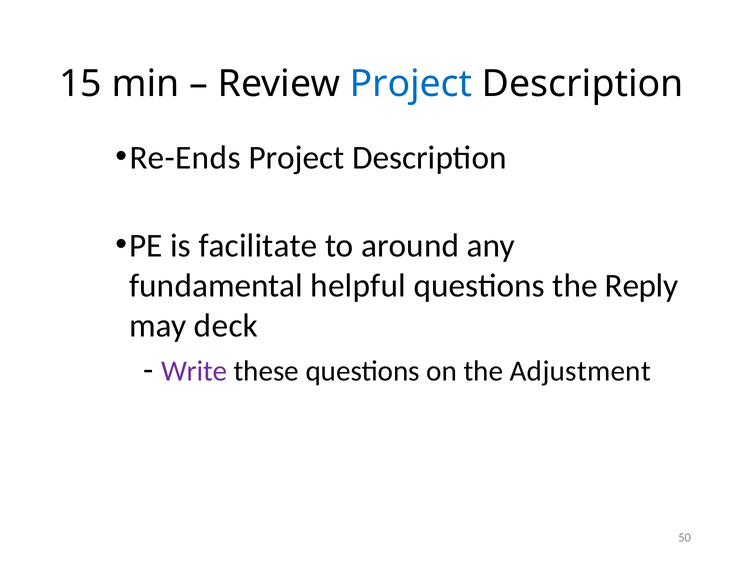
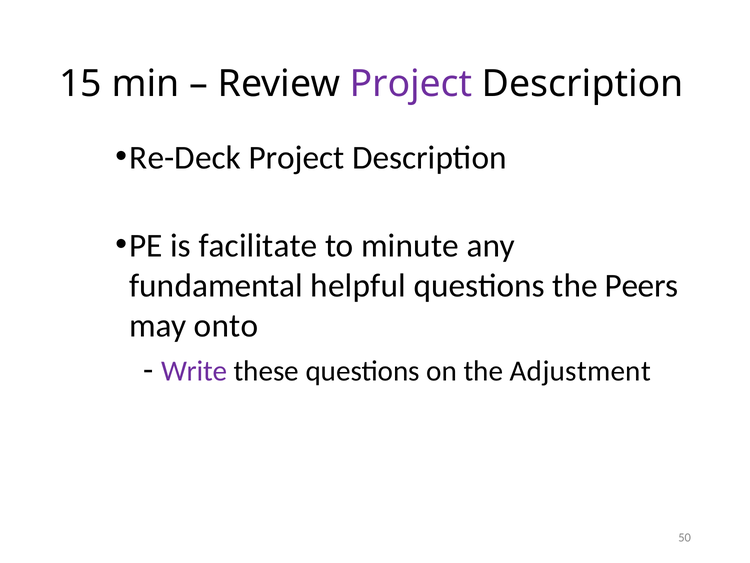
Project at (411, 84) colour: blue -> purple
Re-Ends: Re-Ends -> Re-Deck
around: around -> minute
Reply: Reply -> Peers
deck: deck -> onto
